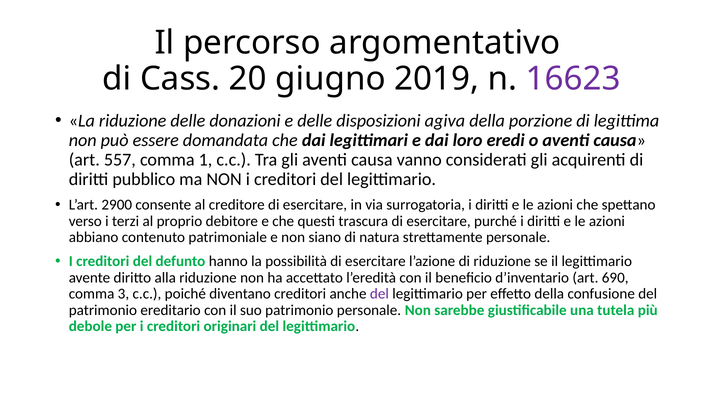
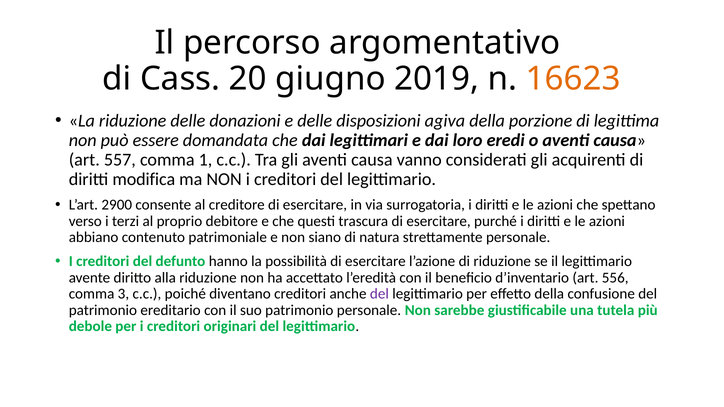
16623 colour: purple -> orange
pubblico: pubblico -> modifica
690: 690 -> 556
